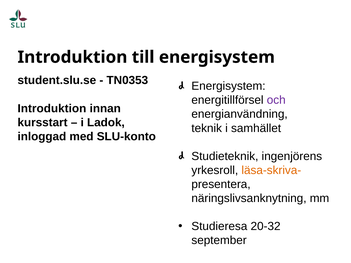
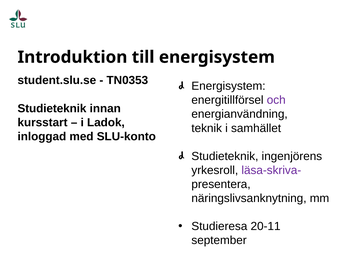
Introduktion at (52, 108): Introduktion -> Studieteknik
läsa-skriva- colour: orange -> purple
20-32: 20-32 -> 20-11
